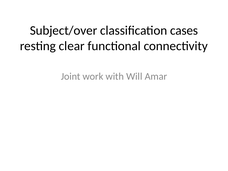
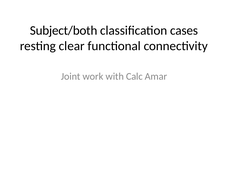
Subject/over: Subject/over -> Subject/both
Will: Will -> Calc
